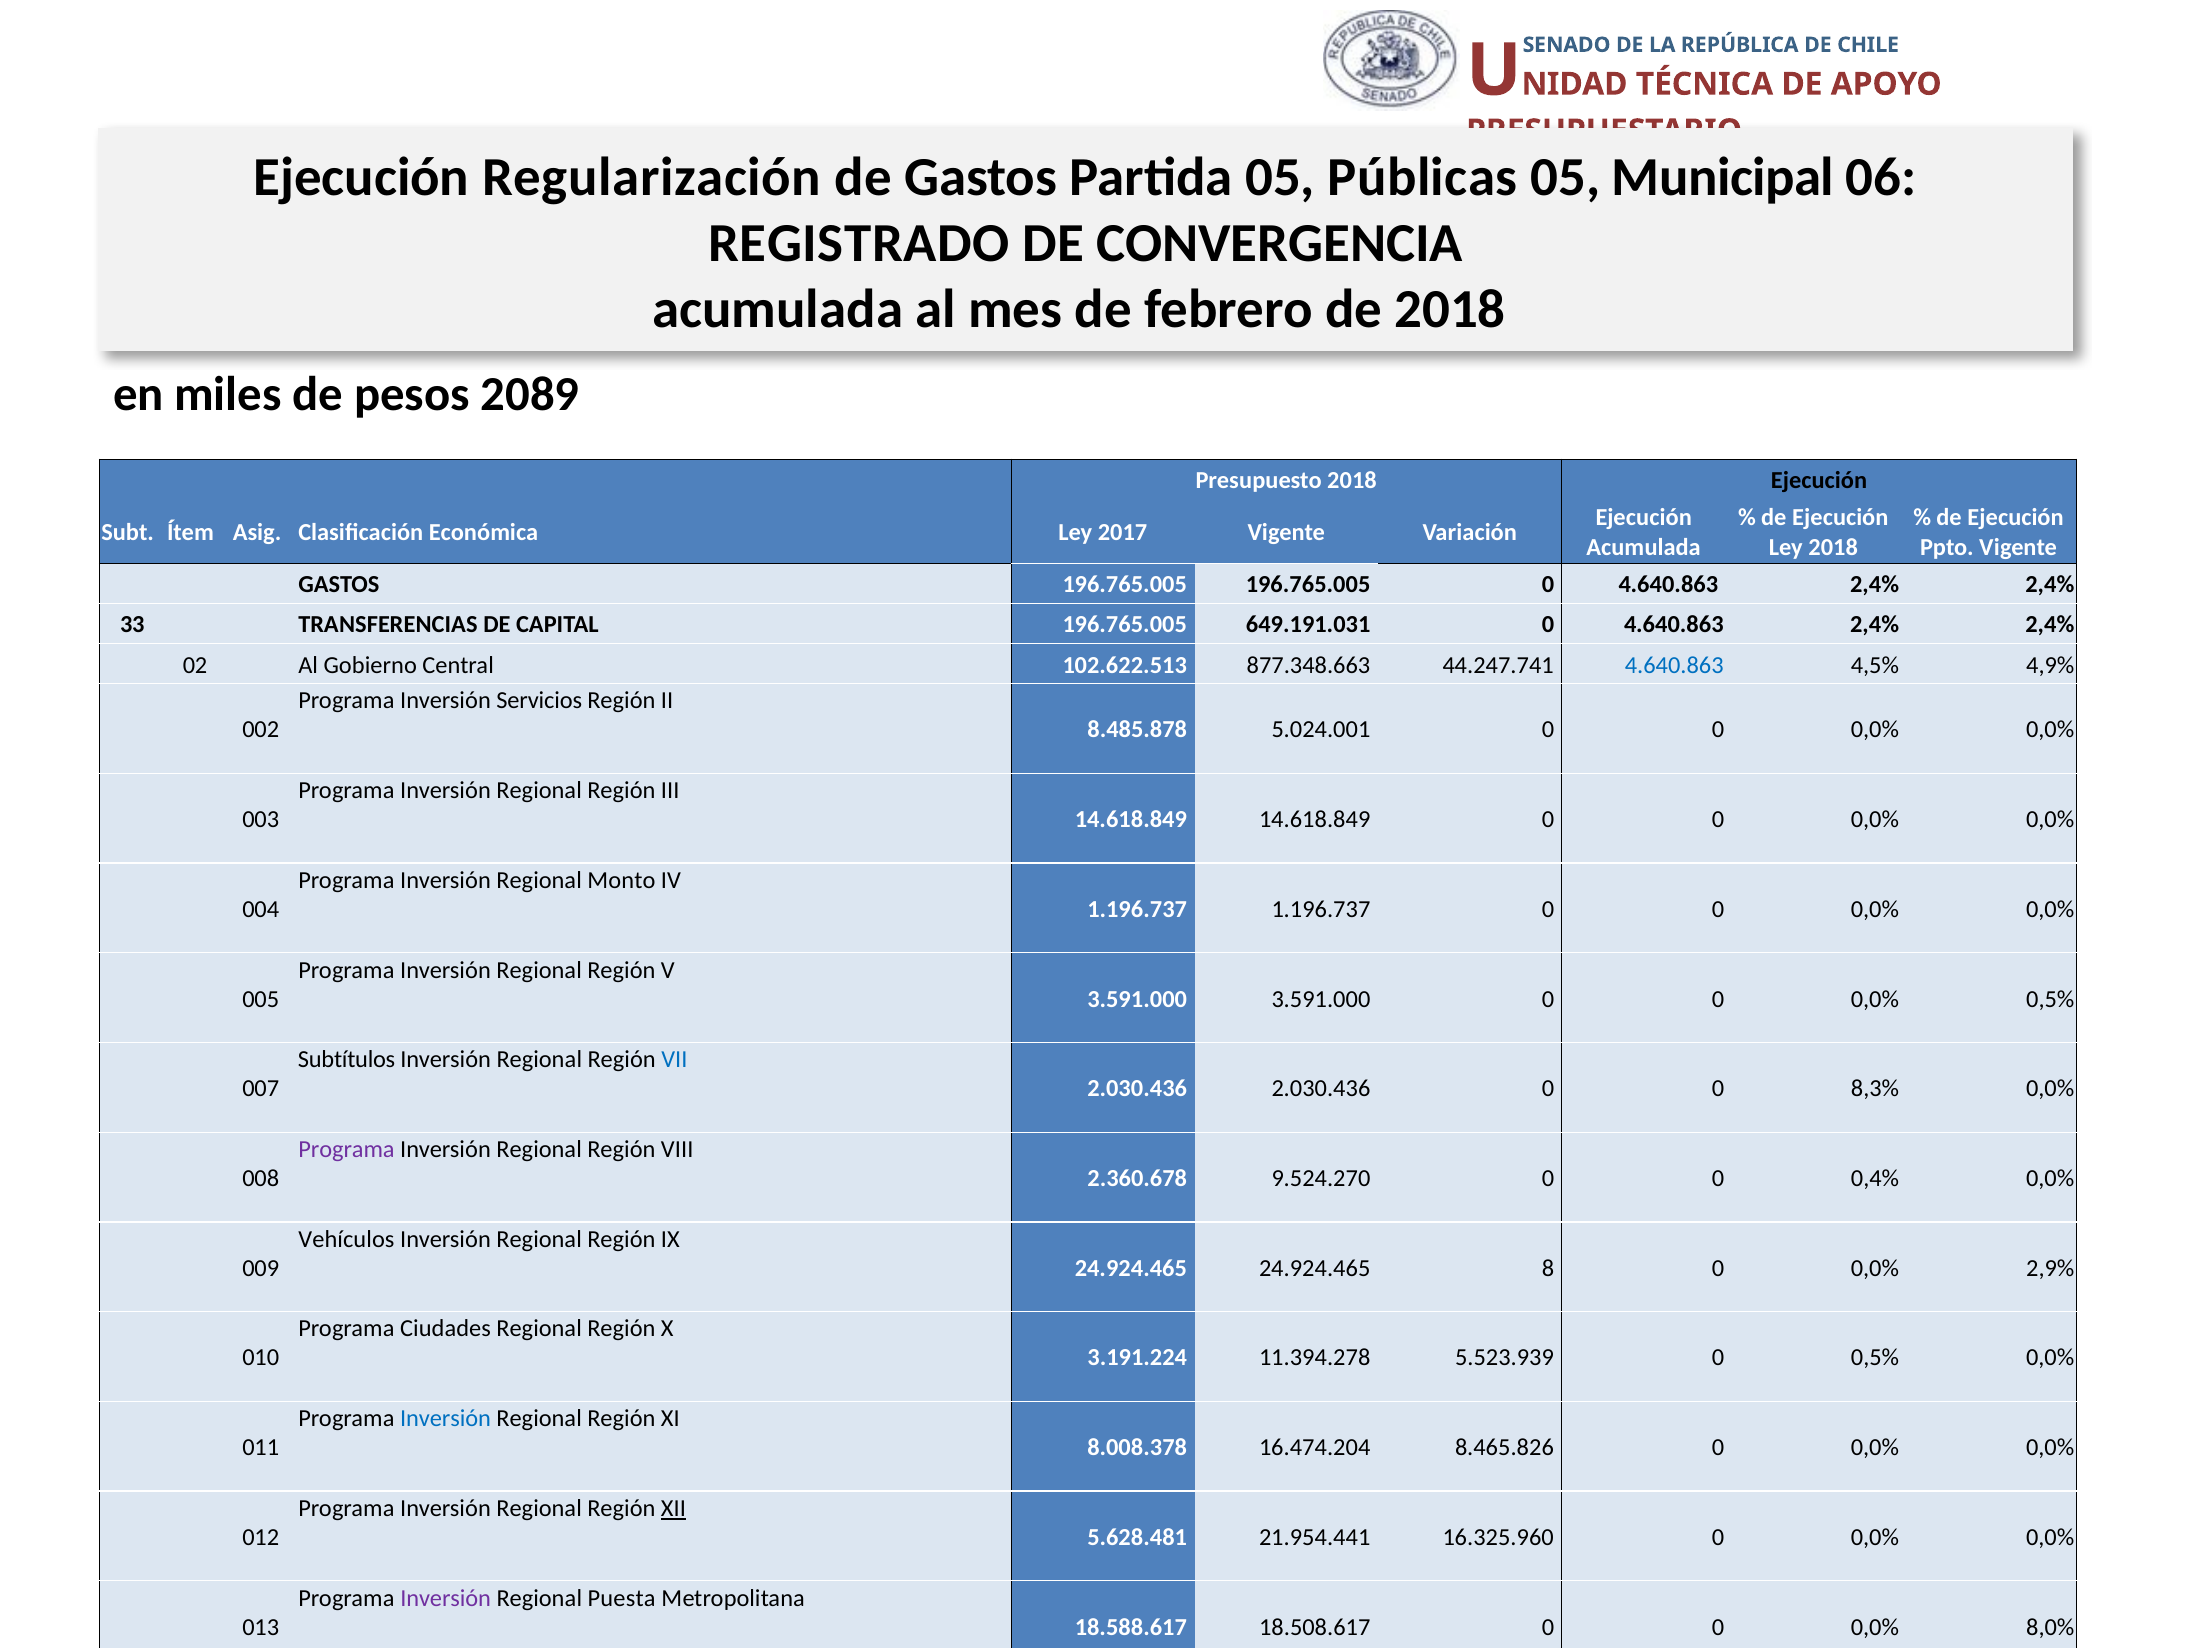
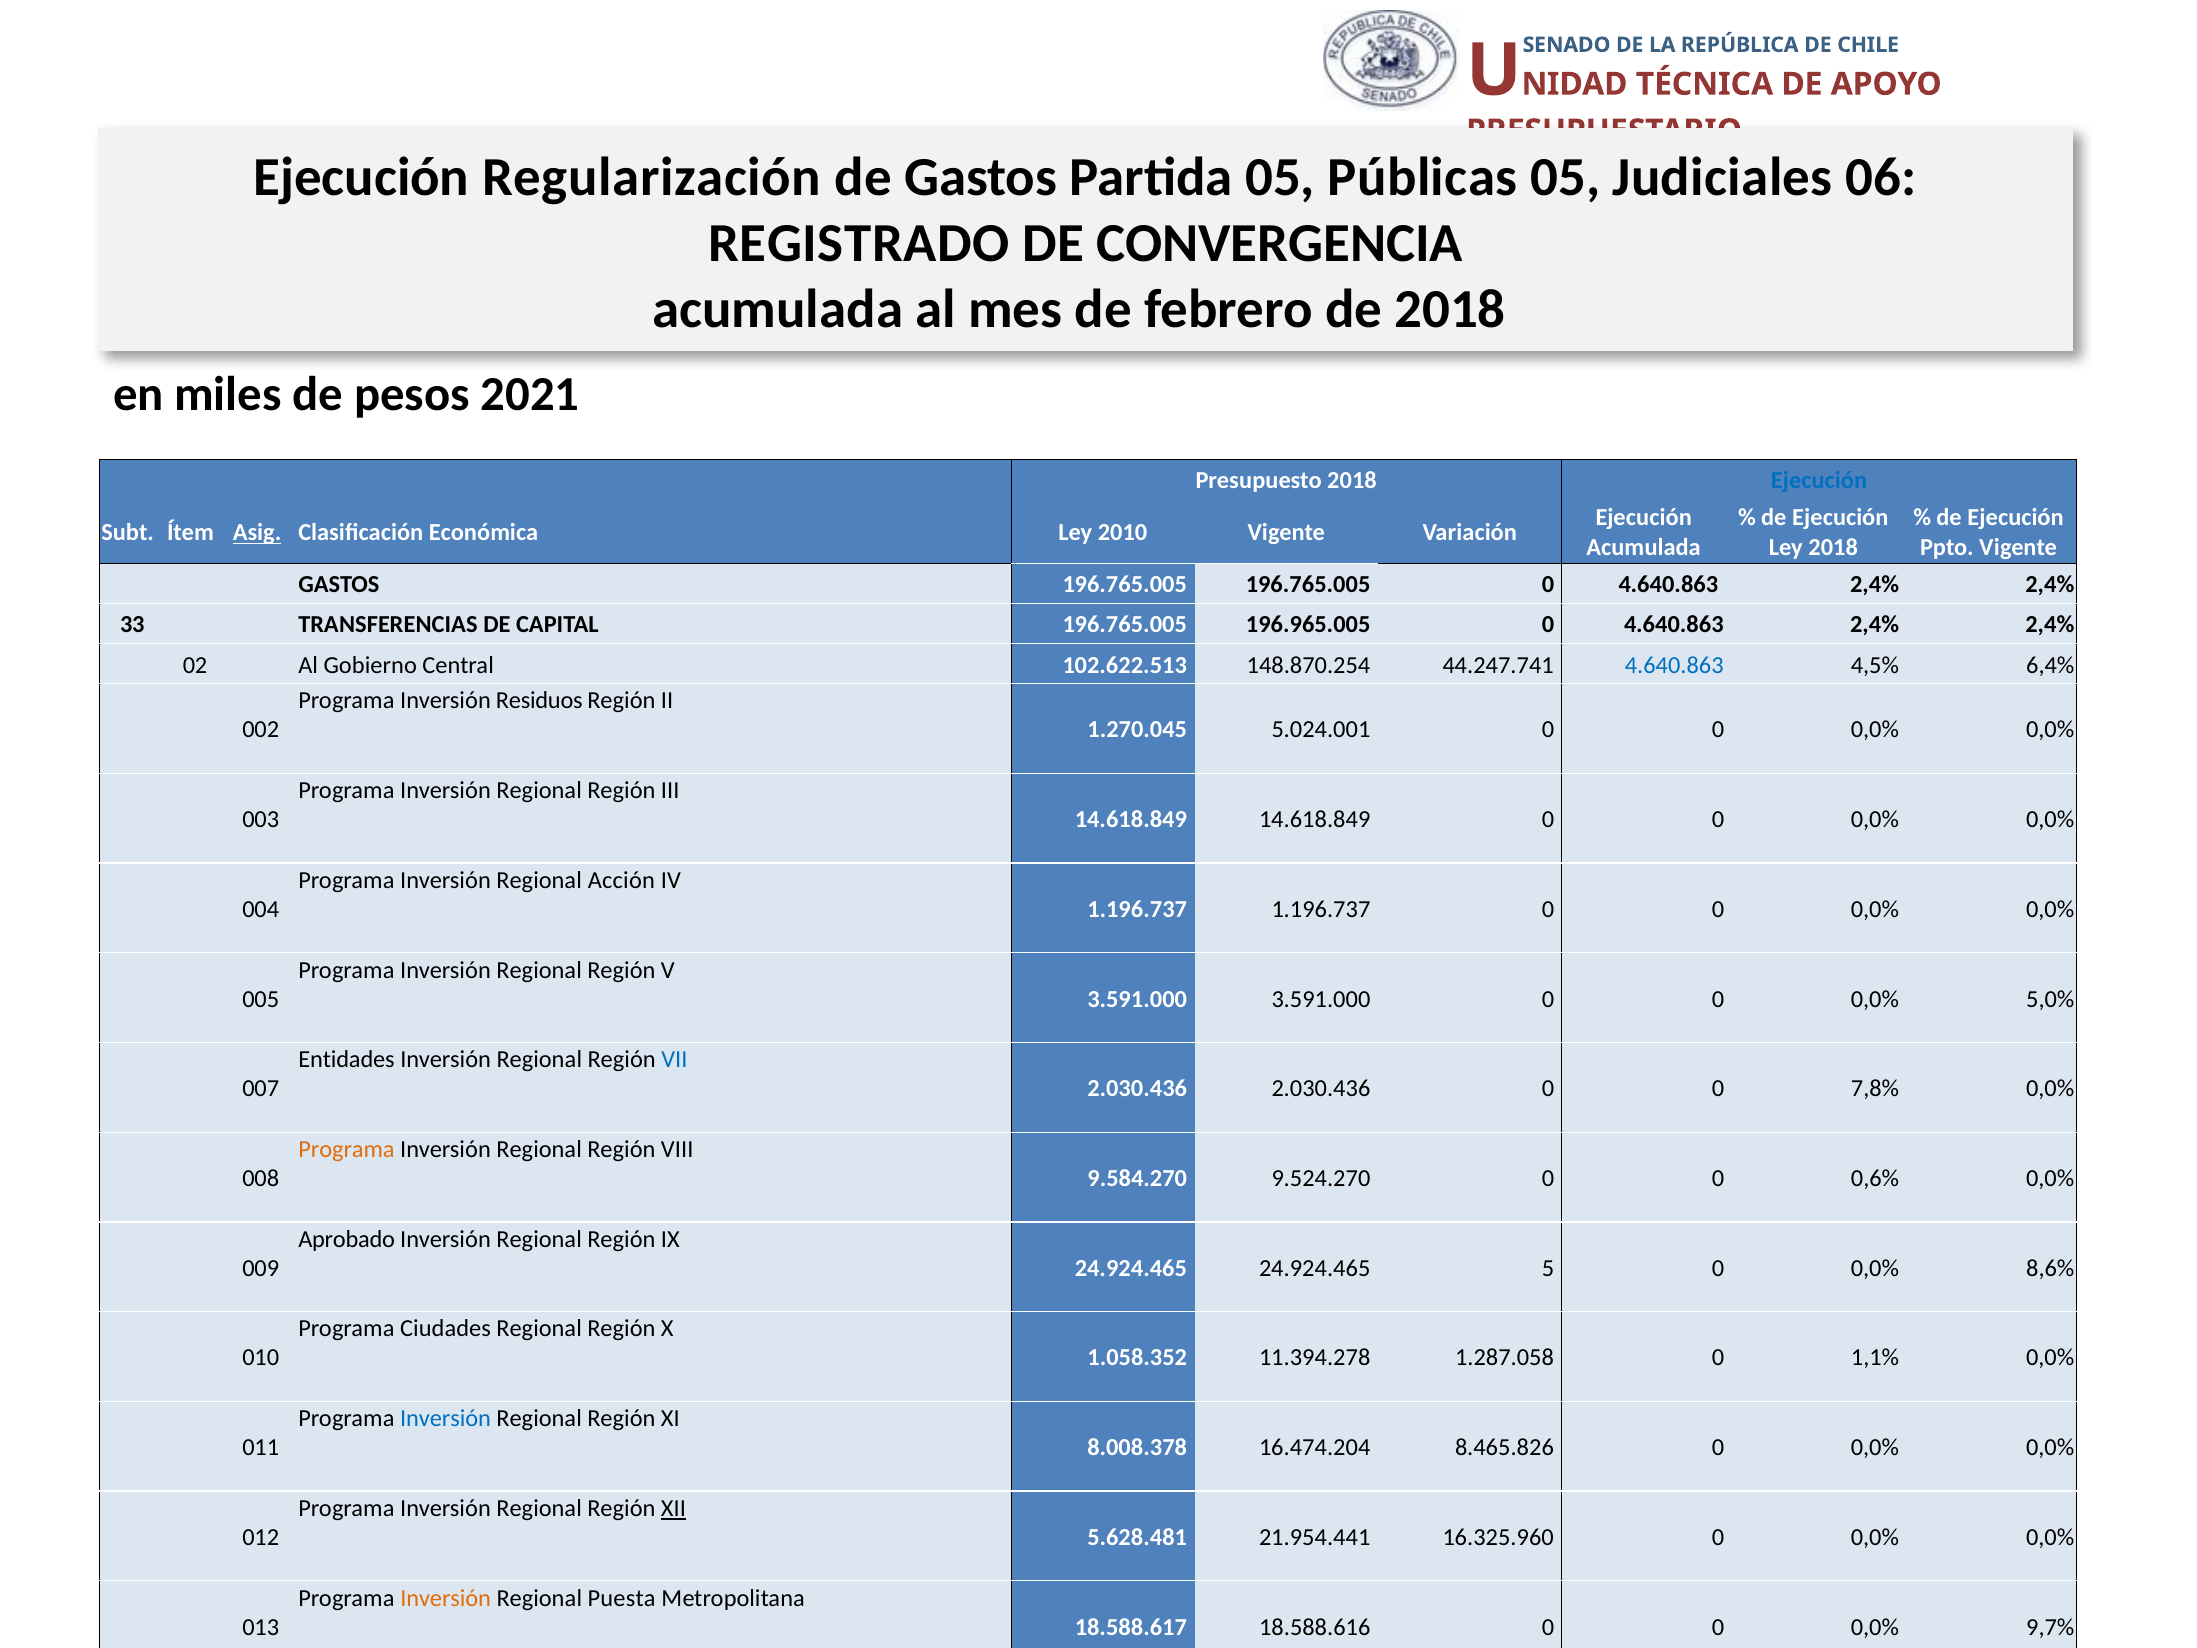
Municipal: Municipal -> Judiciales
2089: 2089 -> 2021
Ejecución at (1819, 481) colour: black -> blue
Asig underline: none -> present
2017: 2017 -> 2010
649.191.031: 649.191.031 -> 196.965.005
877.348.663: 877.348.663 -> 148.870.254
4,9%: 4,9% -> 6,4%
Servicios: Servicios -> Residuos
8.485.878: 8.485.878 -> 1.270.045
Monto: Monto -> Acción
0,0% 0,5%: 0,5% -> 5,0%
Subtítulos at (347, 1060): Subtítulos -> Entidades
8,3%: 8,3% -> 7,8%
Programa at (347, 1149) colour: purple -> orange
2.360.678: 2.360.678 -> 9.584.270
0,4%: 0,4% -> 0,6%
Vehículos: Vehículos -> Aprobado
8: 8 -> 5
2,9%: 2,9% -> 8,6%
3.191.224: 3.191.224 -> 1.058.352
5.523.939: 5.523.939 -> 1.287.058
0 0,5%: 0,5% -> 1,1%
Inversión at (446, 1598) colour: purple -> orange
18.508.617: 18.508.617 -> 18.588.616
8,0%: 8,0% -> 9,7%
